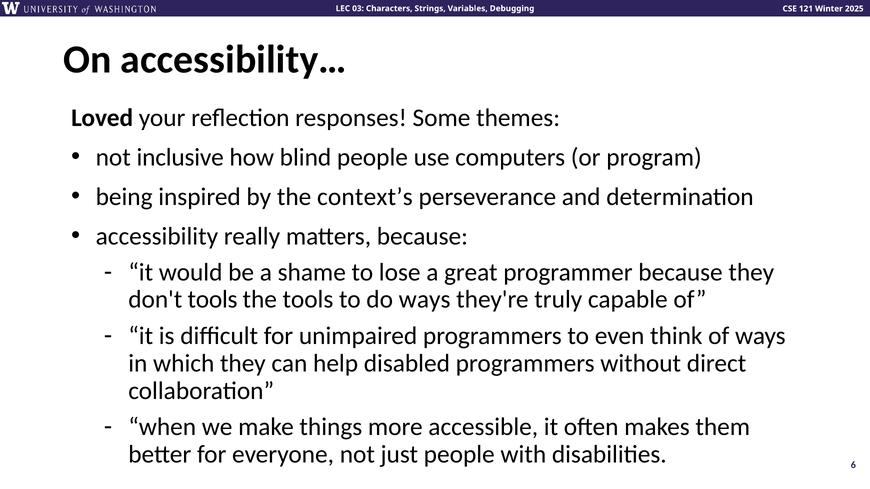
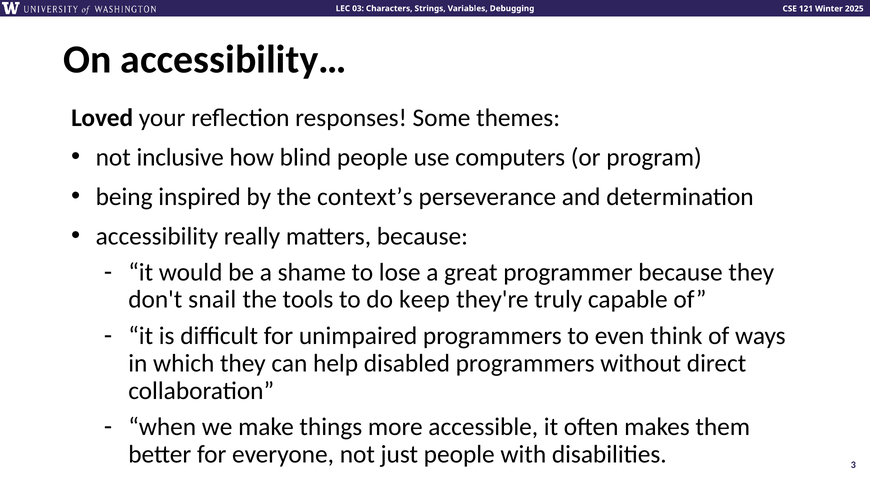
don't tools: tools -> snail
do ways: ways -> keep
6: 6 -> 3
